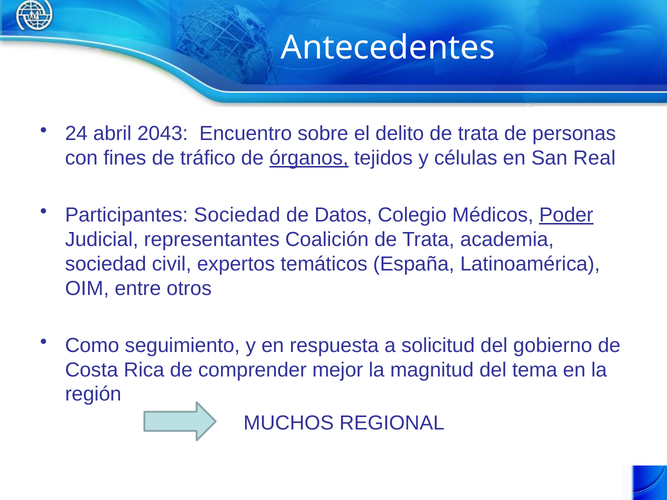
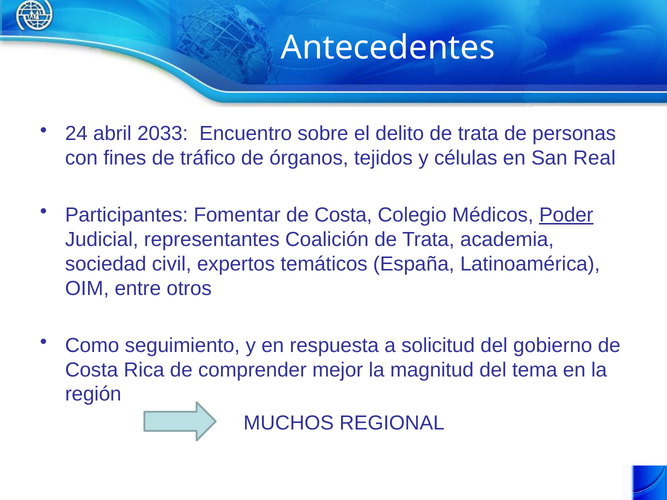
2043: 2043 -> 2033
órganos underline: present -> none
Participantes Sociedad: Sociedad -> Fomentar
Datos at (343, 215): Datos -> Costa
